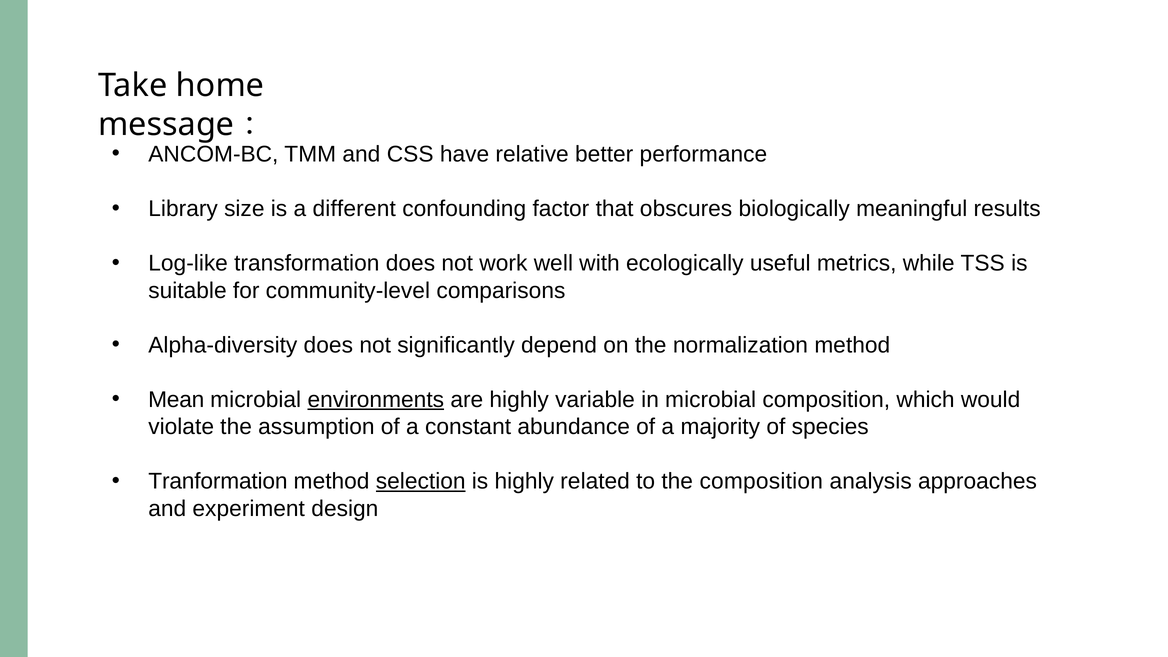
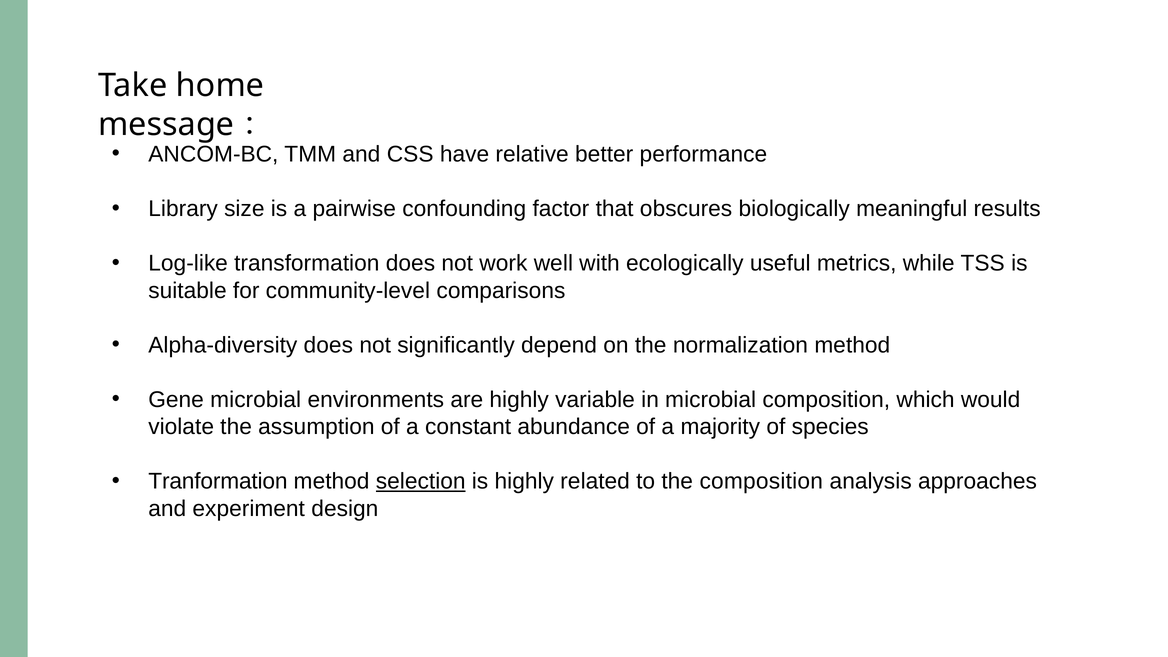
different: different -> pairwise
Mean: Mean -> Gene
environments underline: present -> none
